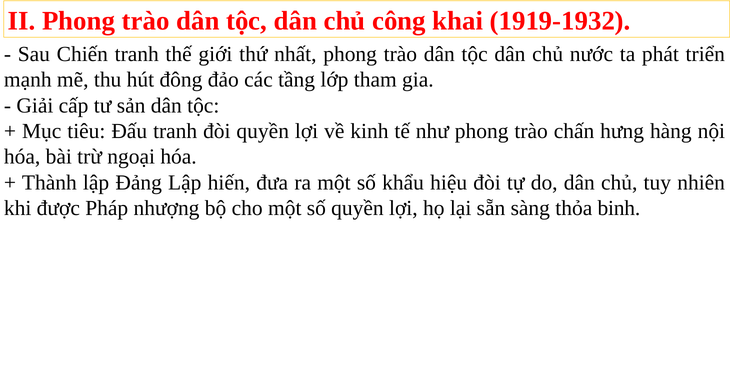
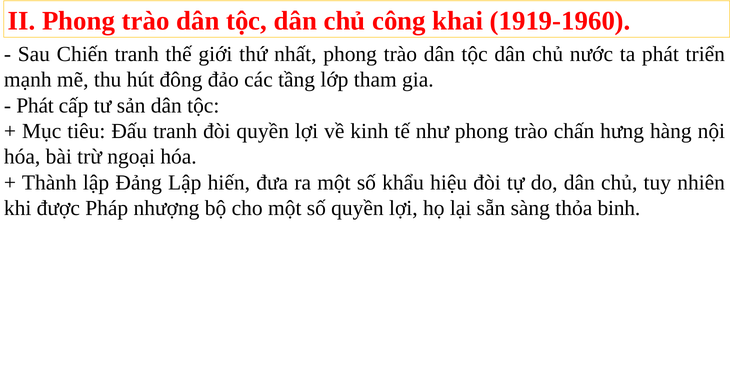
1919-1932: 1919-1932 -> 1919-1960
Giải at (35, 106): Giải -> Phát
